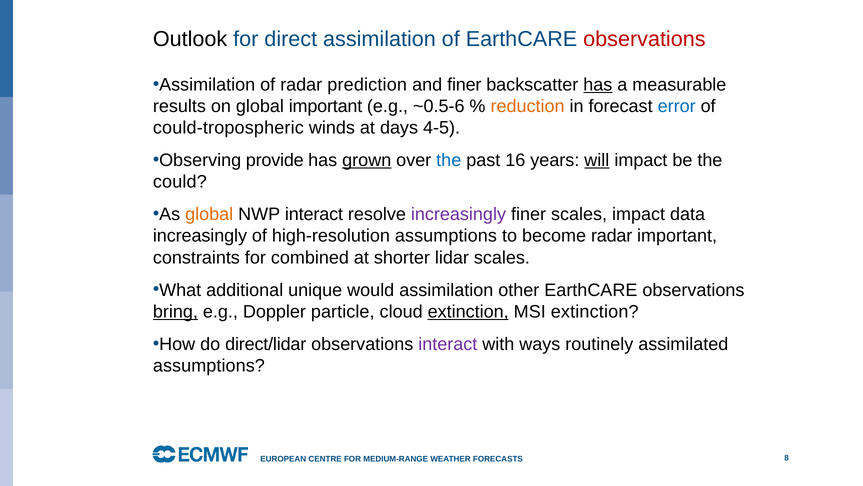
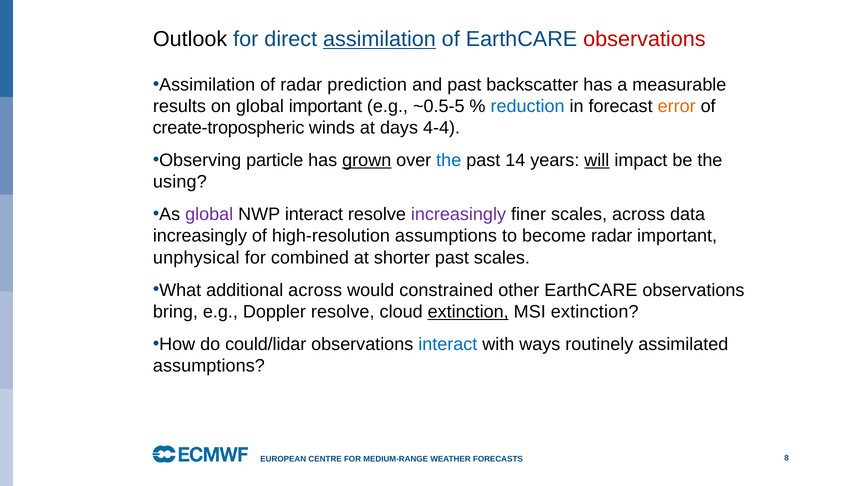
assimilation at (379, 39) underline: none -> present
and finer: finer -> past
has at (598, 85) underline: present -> none
~0.5-6: ~0.5-6 -> ~0.5-5
reduction colour: orange -> blue
error colour: blue -> orange
could-tropospheric: could-tropospheric -> create-tropospheric
4-5: 4-5 -> 4-4
provide: provide -> particle
16: 16 -> 14
could: could -> using
global at (209, 214) colour: orange -> purple
scales impact: impact -> across
constraints: constraints -> unphysical
shorter lidar: lidar -> past
additional unique: unique -> across
would assimilation: assimilation -> constrained
bring underline: present -> none
Doppler particle: particle -> resolve
direct/lidar: direct/lidar -> could/lidar
interact at (448, 344) colour: purple -> blue
